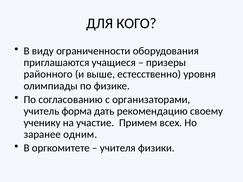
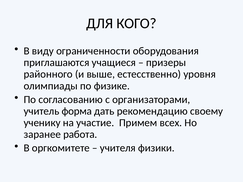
одним: одним -> работа
